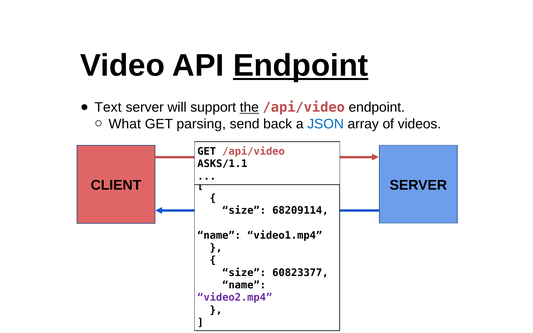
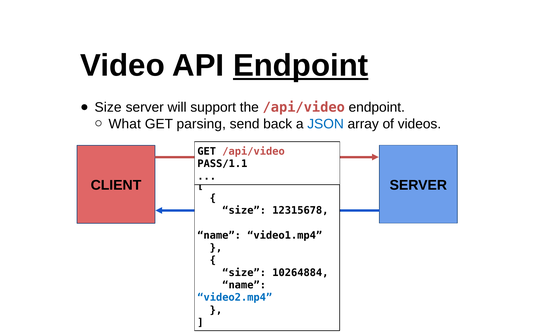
Text at (108, 107): Text -> Size
the underline: present -> none
ASKS/1.1: ASKS/1.1 -> PASS/1.1
68209114: 68209114 -> 12315678
60823377: 60823377 -> 10264884
video2.mp4 colour: purple -> blue
